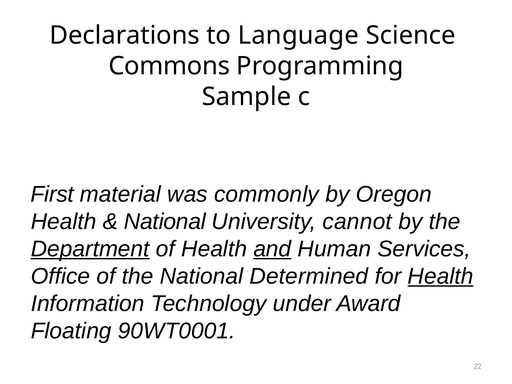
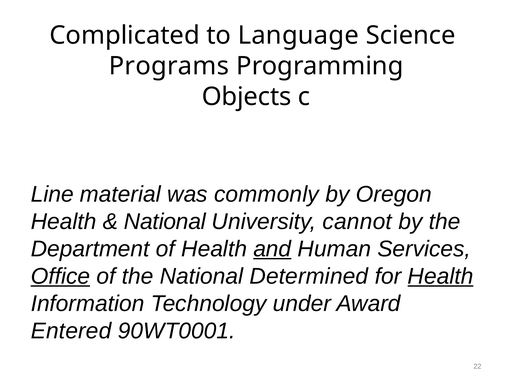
Declarations: Declarations -> Complicated
Commons: Commons -> Programs
Sample: Sample -> Objects
First: First -> Line
Department underline: present -> none
Office underline: none -> present
Floating: Floating -> Entered
